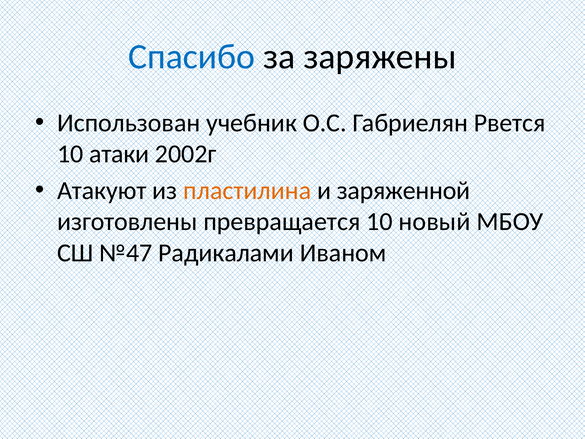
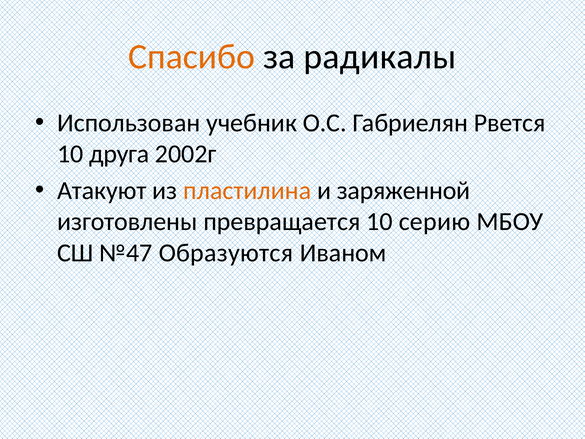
Спасибо colour: blue -> orange
заряжены: заряжены -> радикалы
атаки: атаки -> друга
новый: новый -> серию
Радикалами: Радикалами -> Образуются
